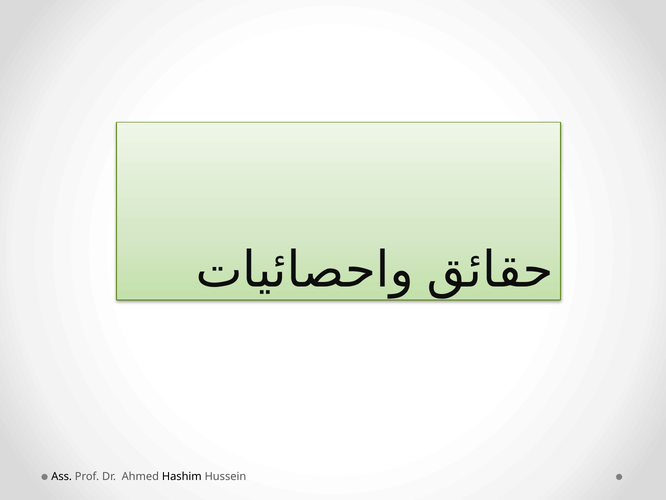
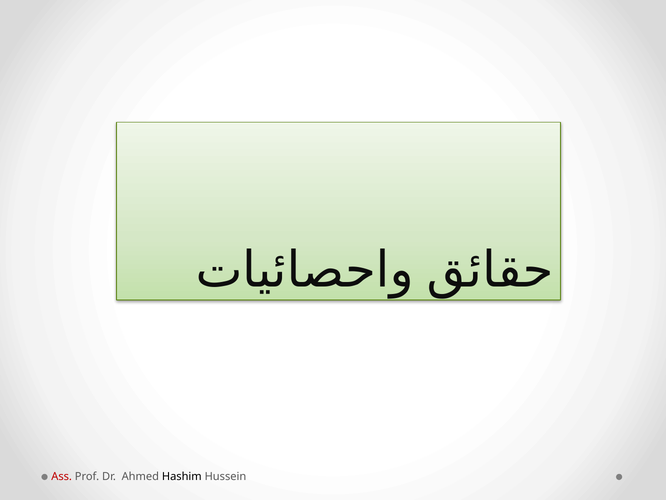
Ass colour: black -> red
